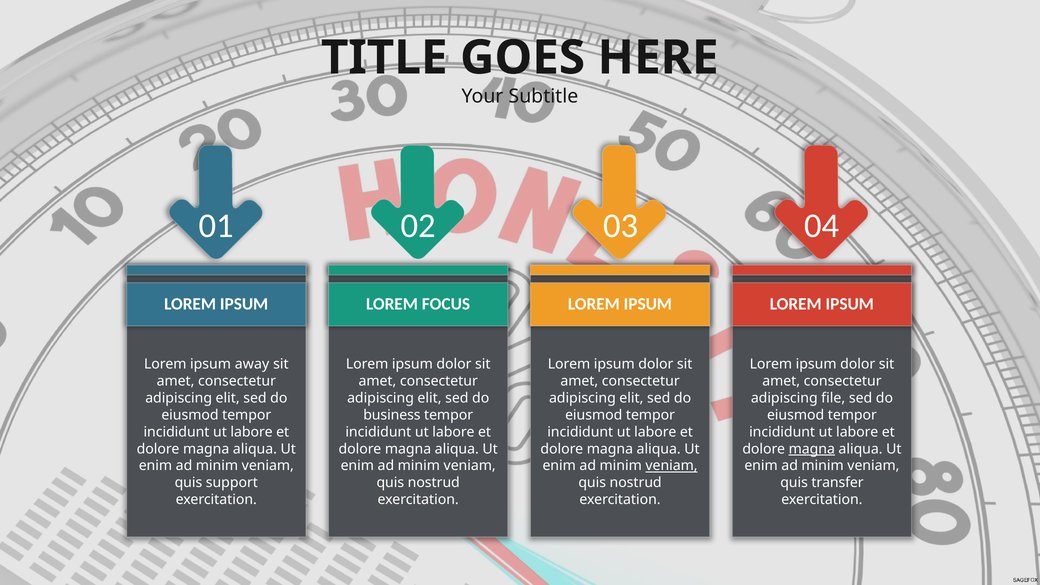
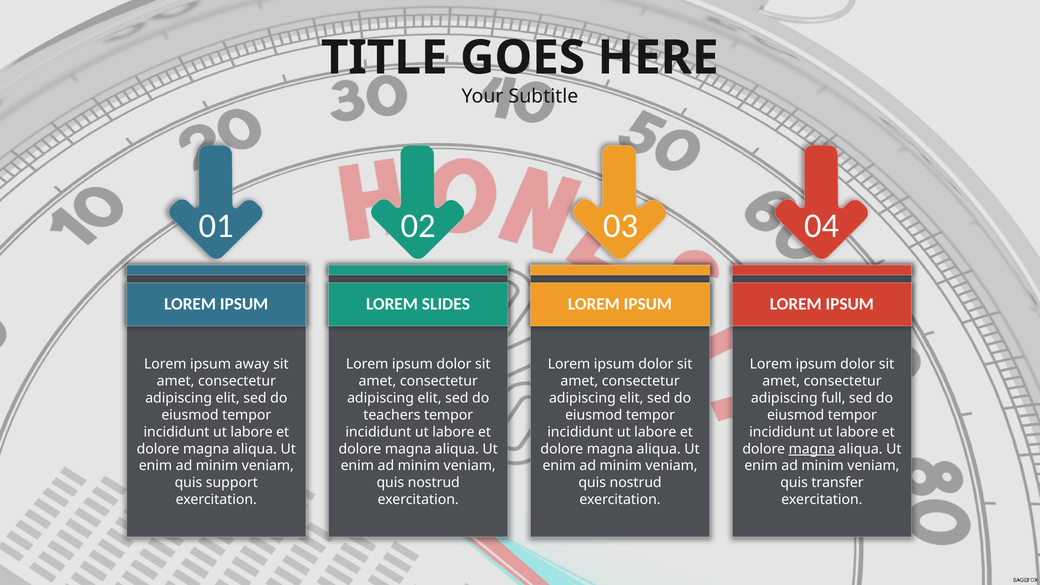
FOCUS: FOCUS -> SLIDES
file: file -> full
business: business -> teachers
veniam at (672, 466) underline: present -> none
